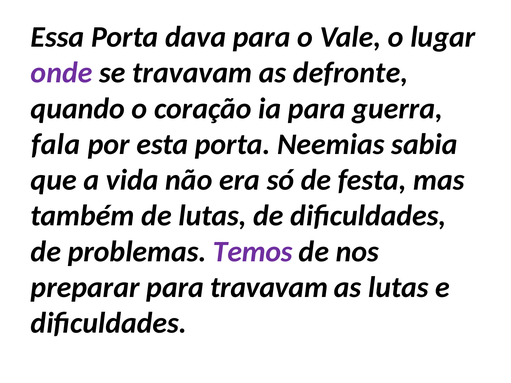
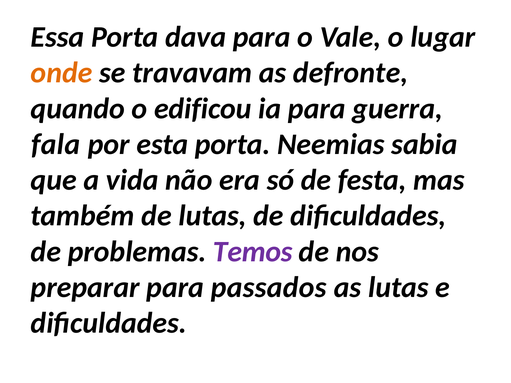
onde colour: purple -> orange
coração: coração -> edificou
para travavam: travavam -> passados
